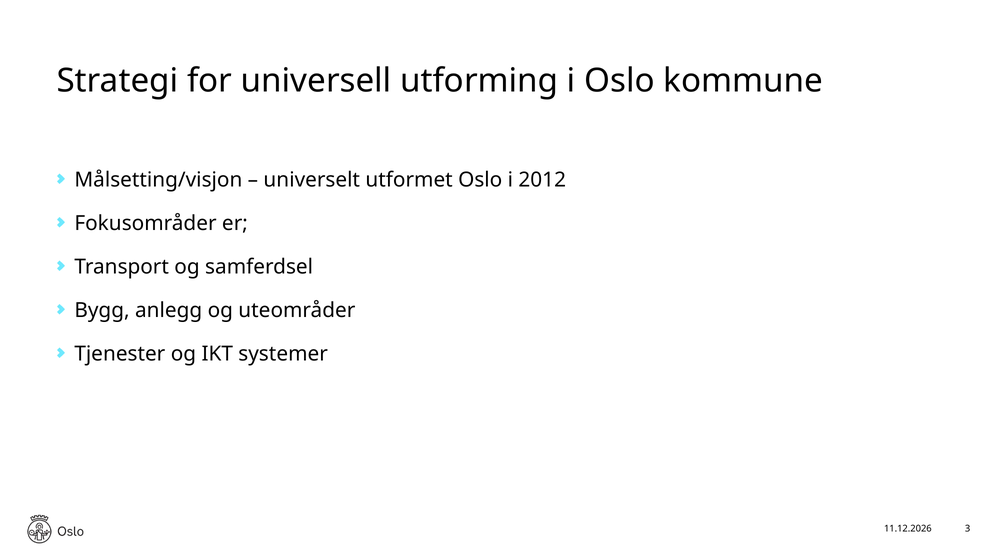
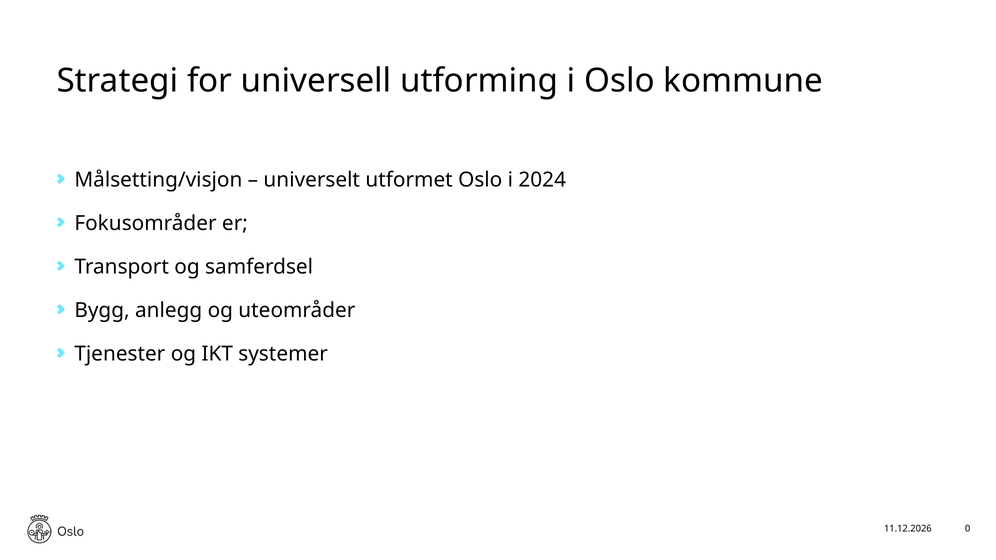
2012: 2012 -> 2024
3: 3 -> 0
